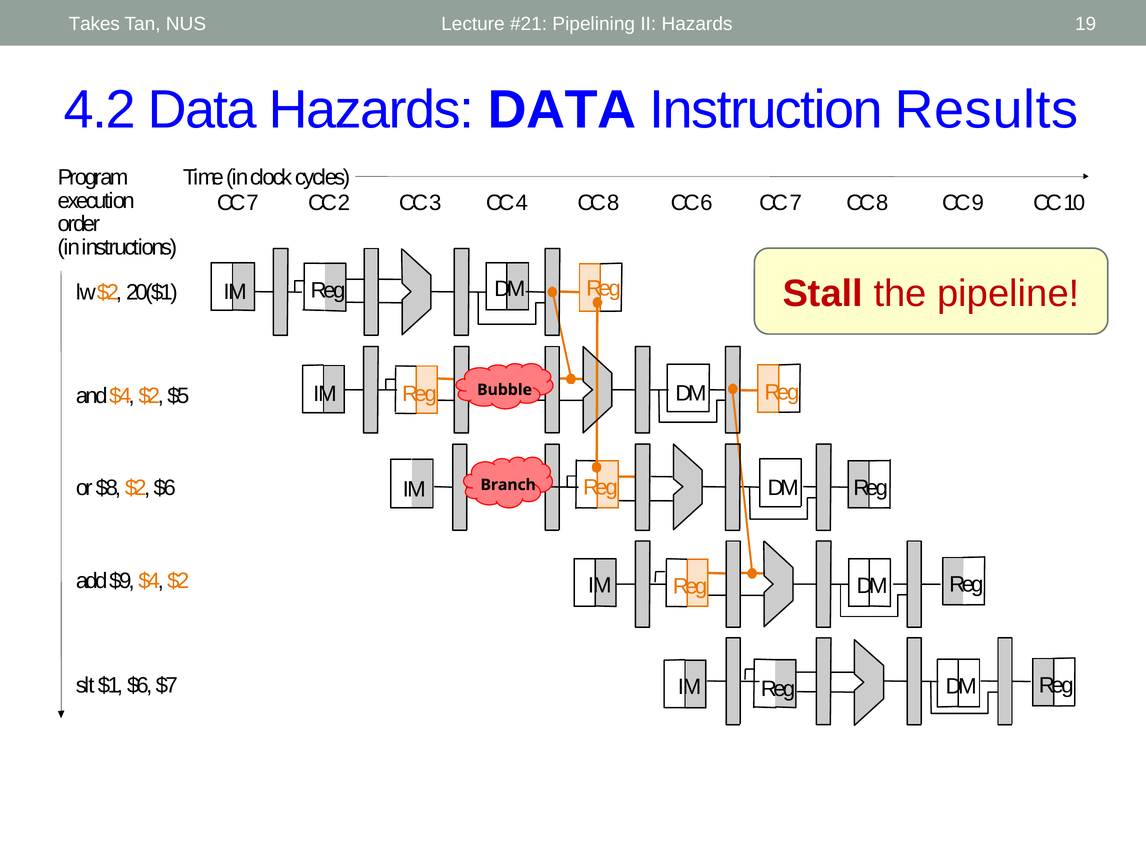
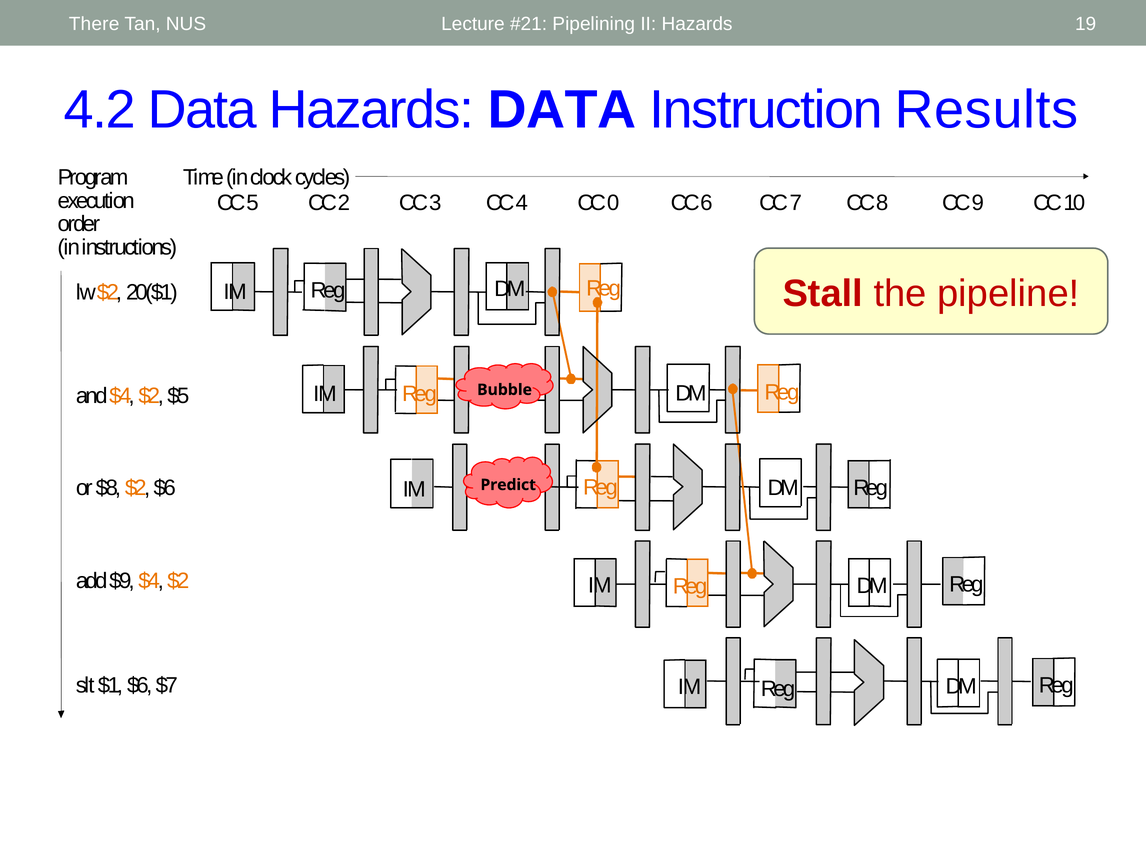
Takes: Takes -> There
7 at (252, 203): 7 -> 5
8 at (613, 203): 8 -> 0
Branch: Branch -> Predict
